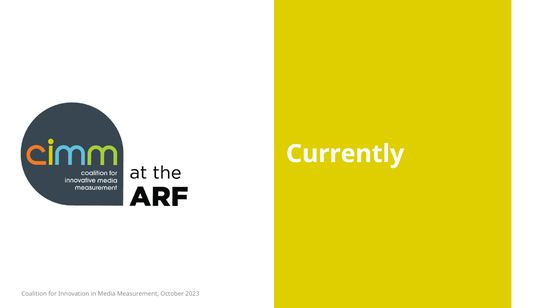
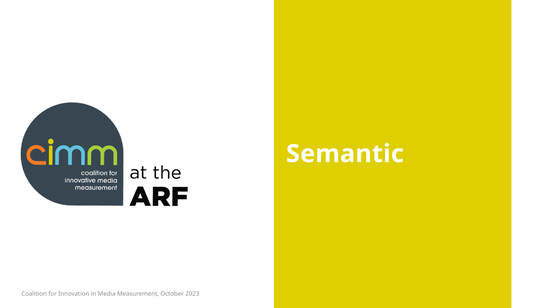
Currently: Currently -> Semantic
